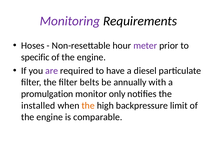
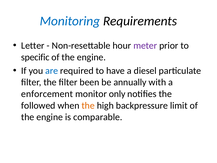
Monitoring colour: purple -> blue
Hoses: Hoses -> Letter
are colour: purple -> blue
belts: belts -> been
promulgation: promulgation -> enforcement
installed: installed -> followed
